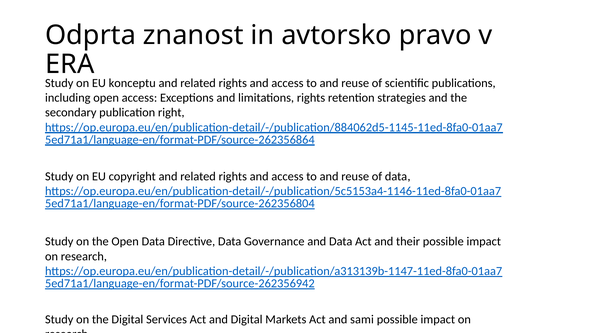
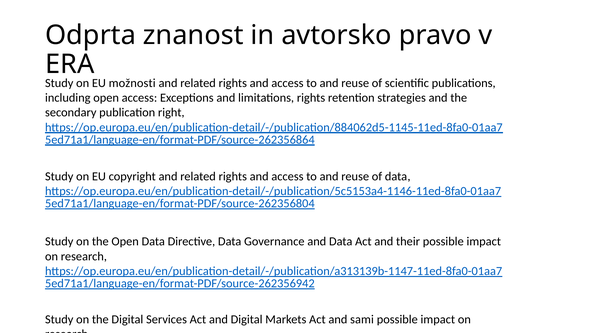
konceptu: konceptu -> možnosti
